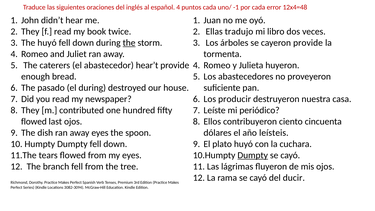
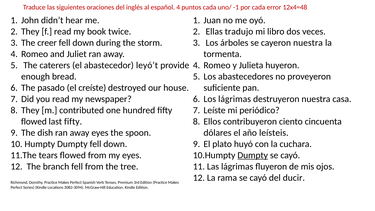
The huyó: huyó -> creer
the at (129, 43) underline: present -> none
cayeron provide: provide -> nuestra
hear’t: hear’t -> leyó’t
el during: during -> creíste
Los producir: producir -> lágrimas
last ojos: ojos -> fifty
